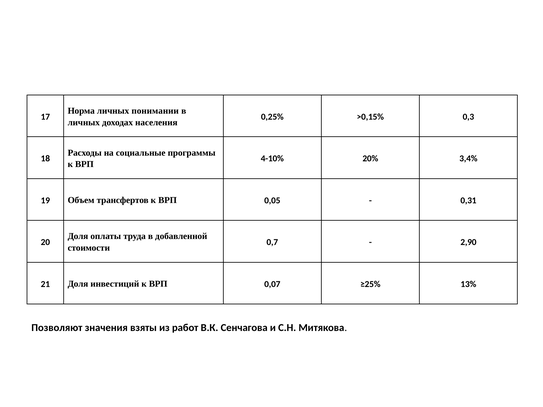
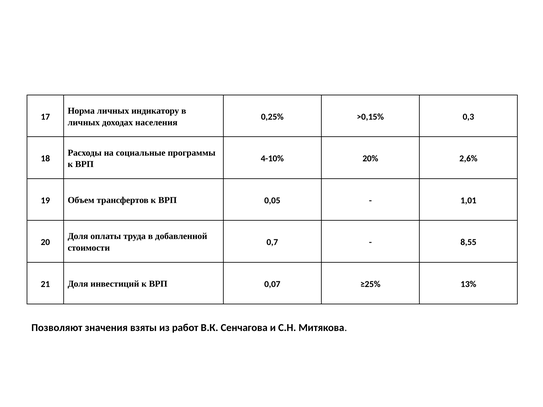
понимании: понимании -> индикатору
3,4%: 3,4% -> 2,6%
0,31: 0,31 -> 1,01
2,90: 2,90 -> 8,55
